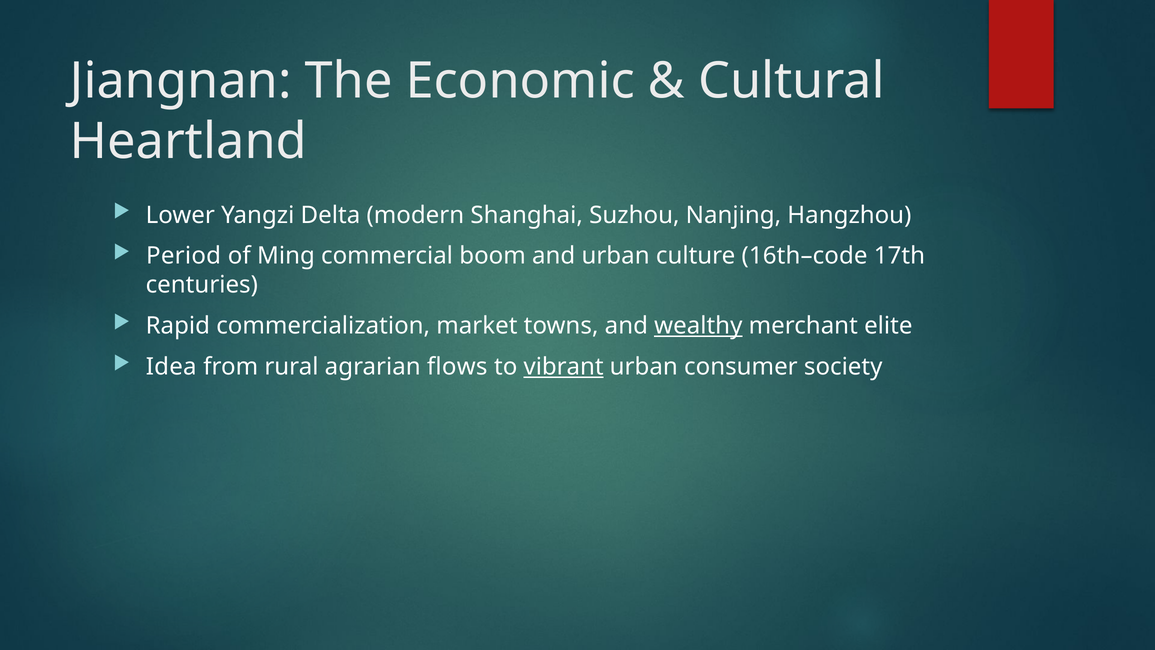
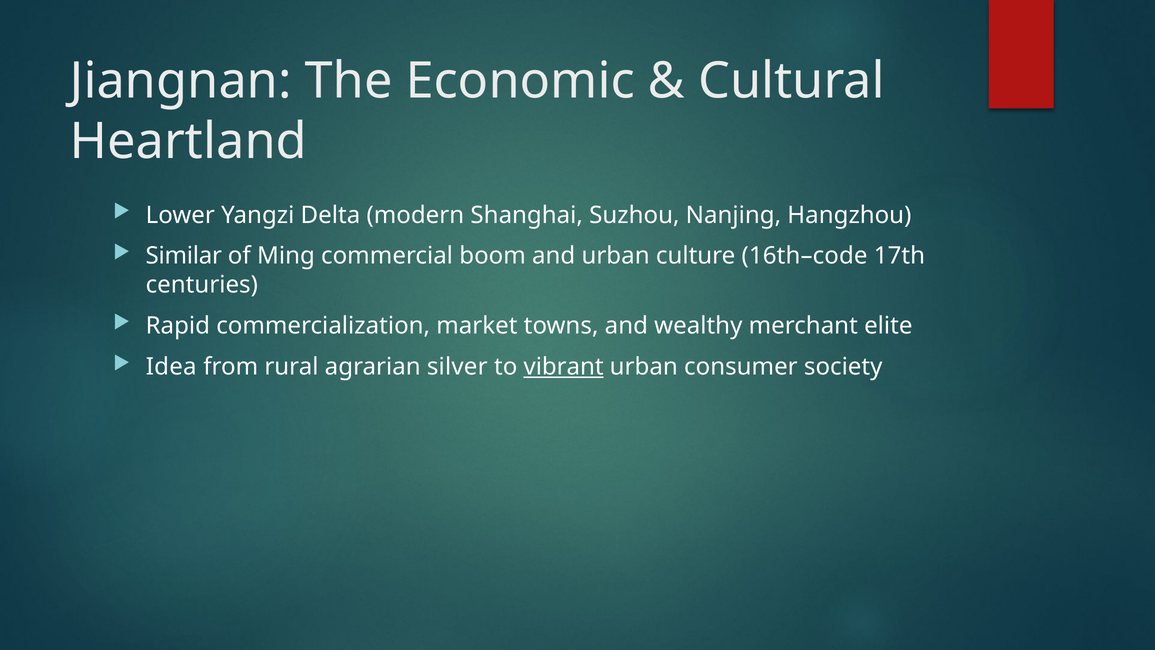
Period: Period -> Similar
wealthy underline: present -> none
flows: flows -> silver
